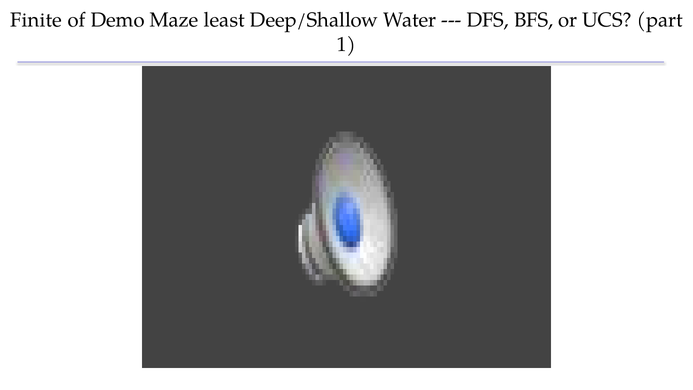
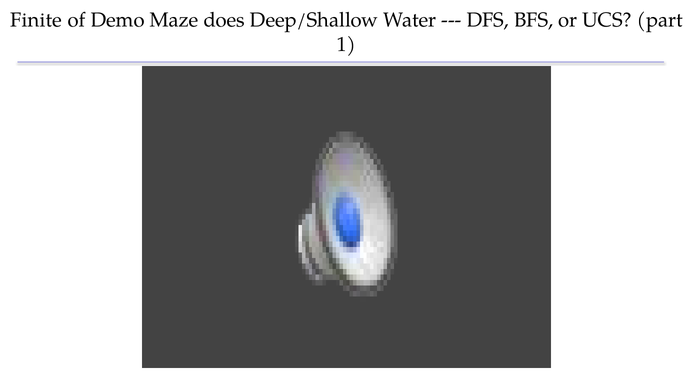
least: least -> does
